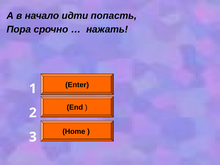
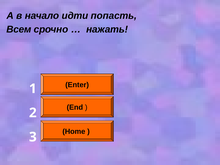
Пора: Пора -> Всем
